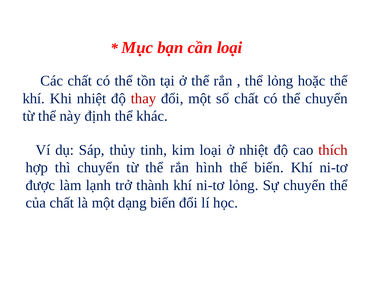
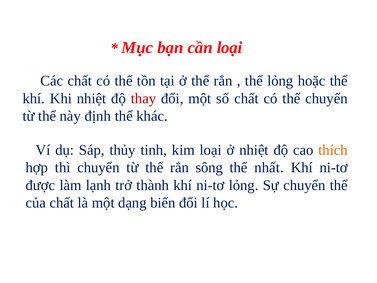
thích colour: red -> orange
hình: hình -> sông
thể biến: biến -> nhất
